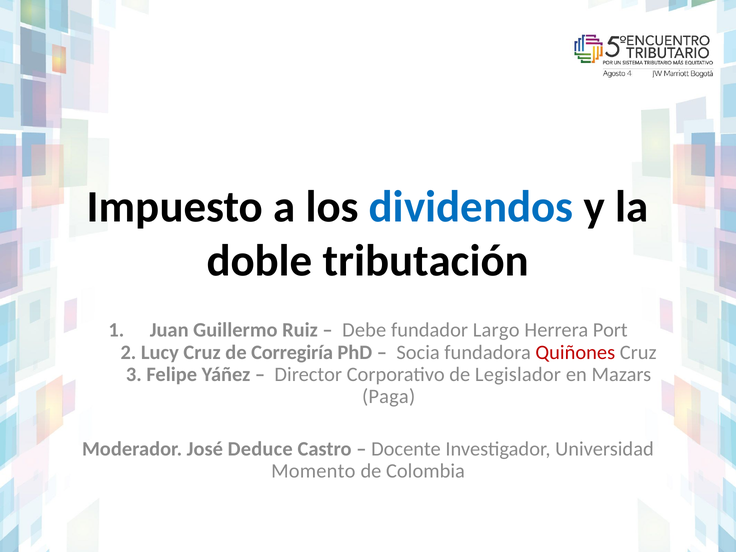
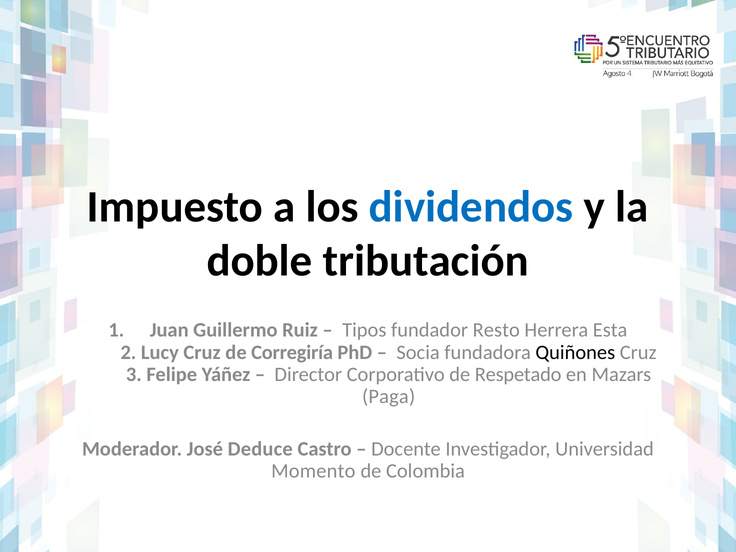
Debe: Debe -> Tipos
Largo: Largo -> Resto
Port: Port -> Esta
Quiñones colour: red -> black
Legislador: Legislador -> Respetado
